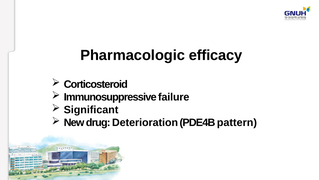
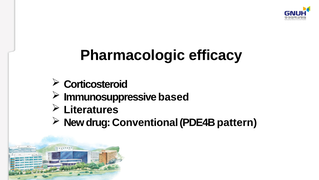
failure: failure -> based
Significant: Significant -> Literatures
Deterioration: Deterioration -> Conventional
